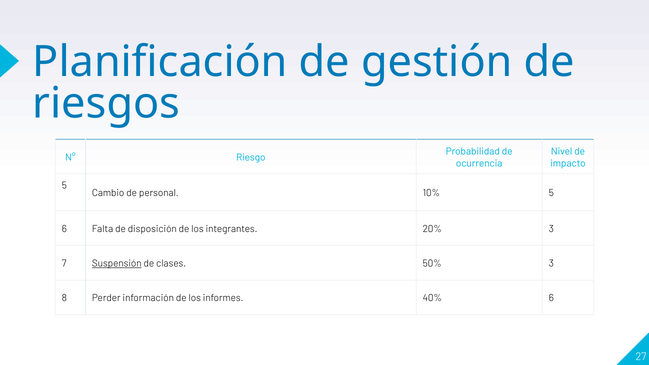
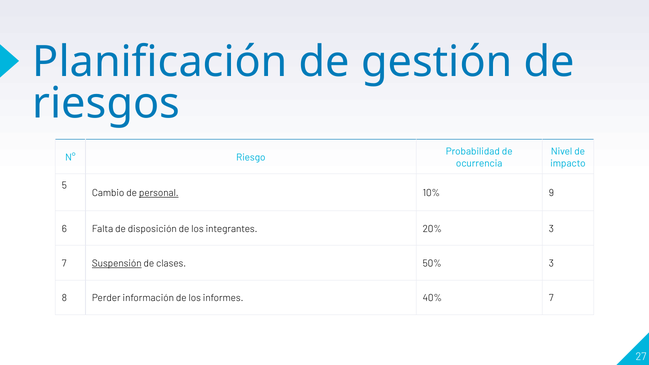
personal underline: none -> present
10% 5: 5 -> 9
40% 6: 6 -> 7
